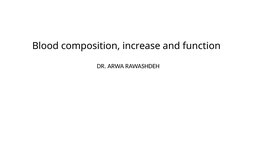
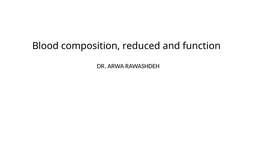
increase: increase -> reduced
